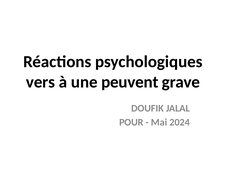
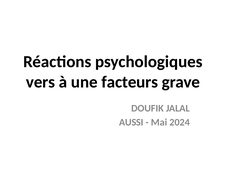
peuvent: peuvent -> facteurs
POUR: POUR -> AUSSI
